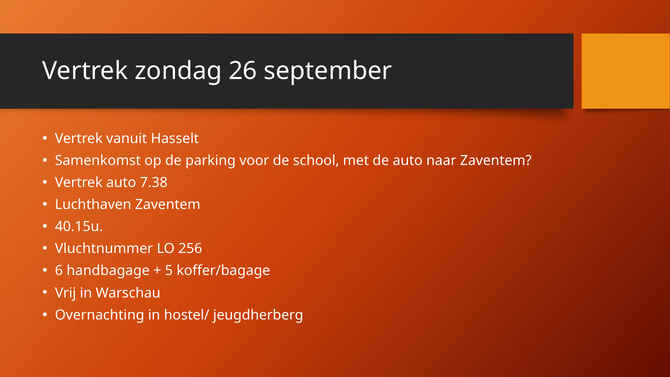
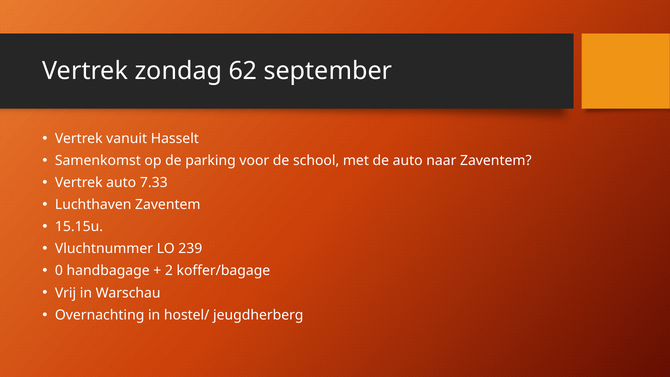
26: 26 -> 62
7.38: 7.38 -> 7.33
40.15u: 40.15u -> 15.15u
256: 256 -> 239
6: 6 -> 0
5: 5 -> 2
